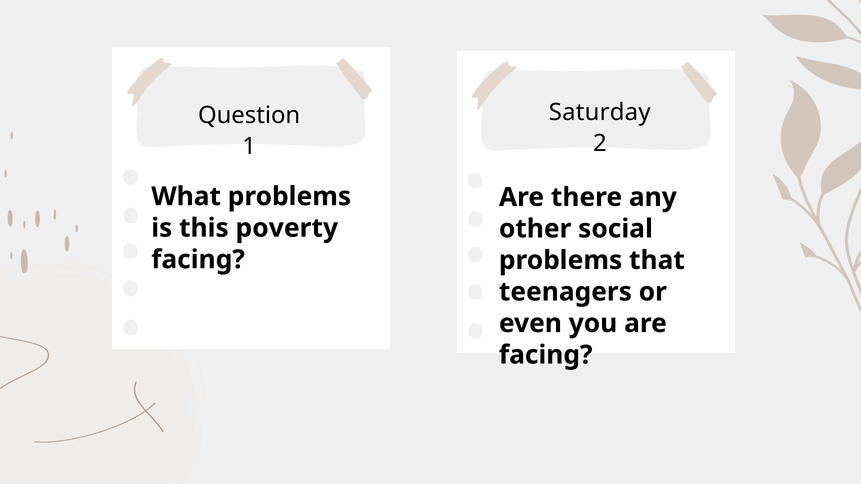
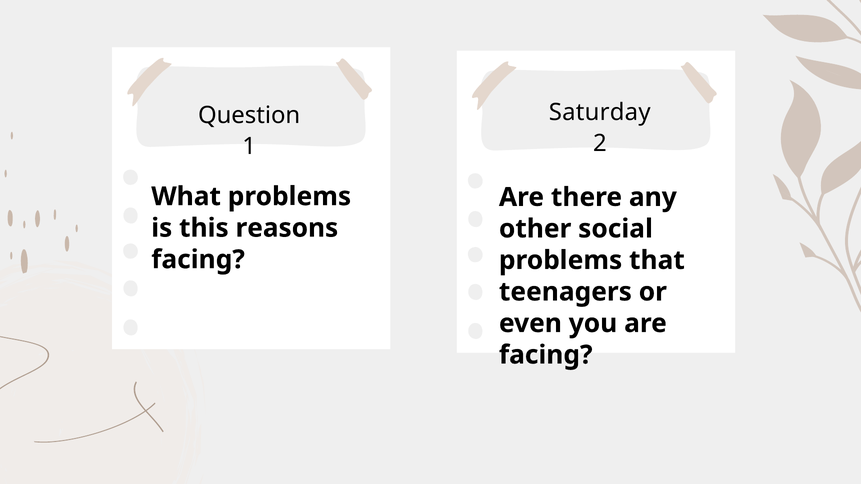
poverty: poverty -> reasons
